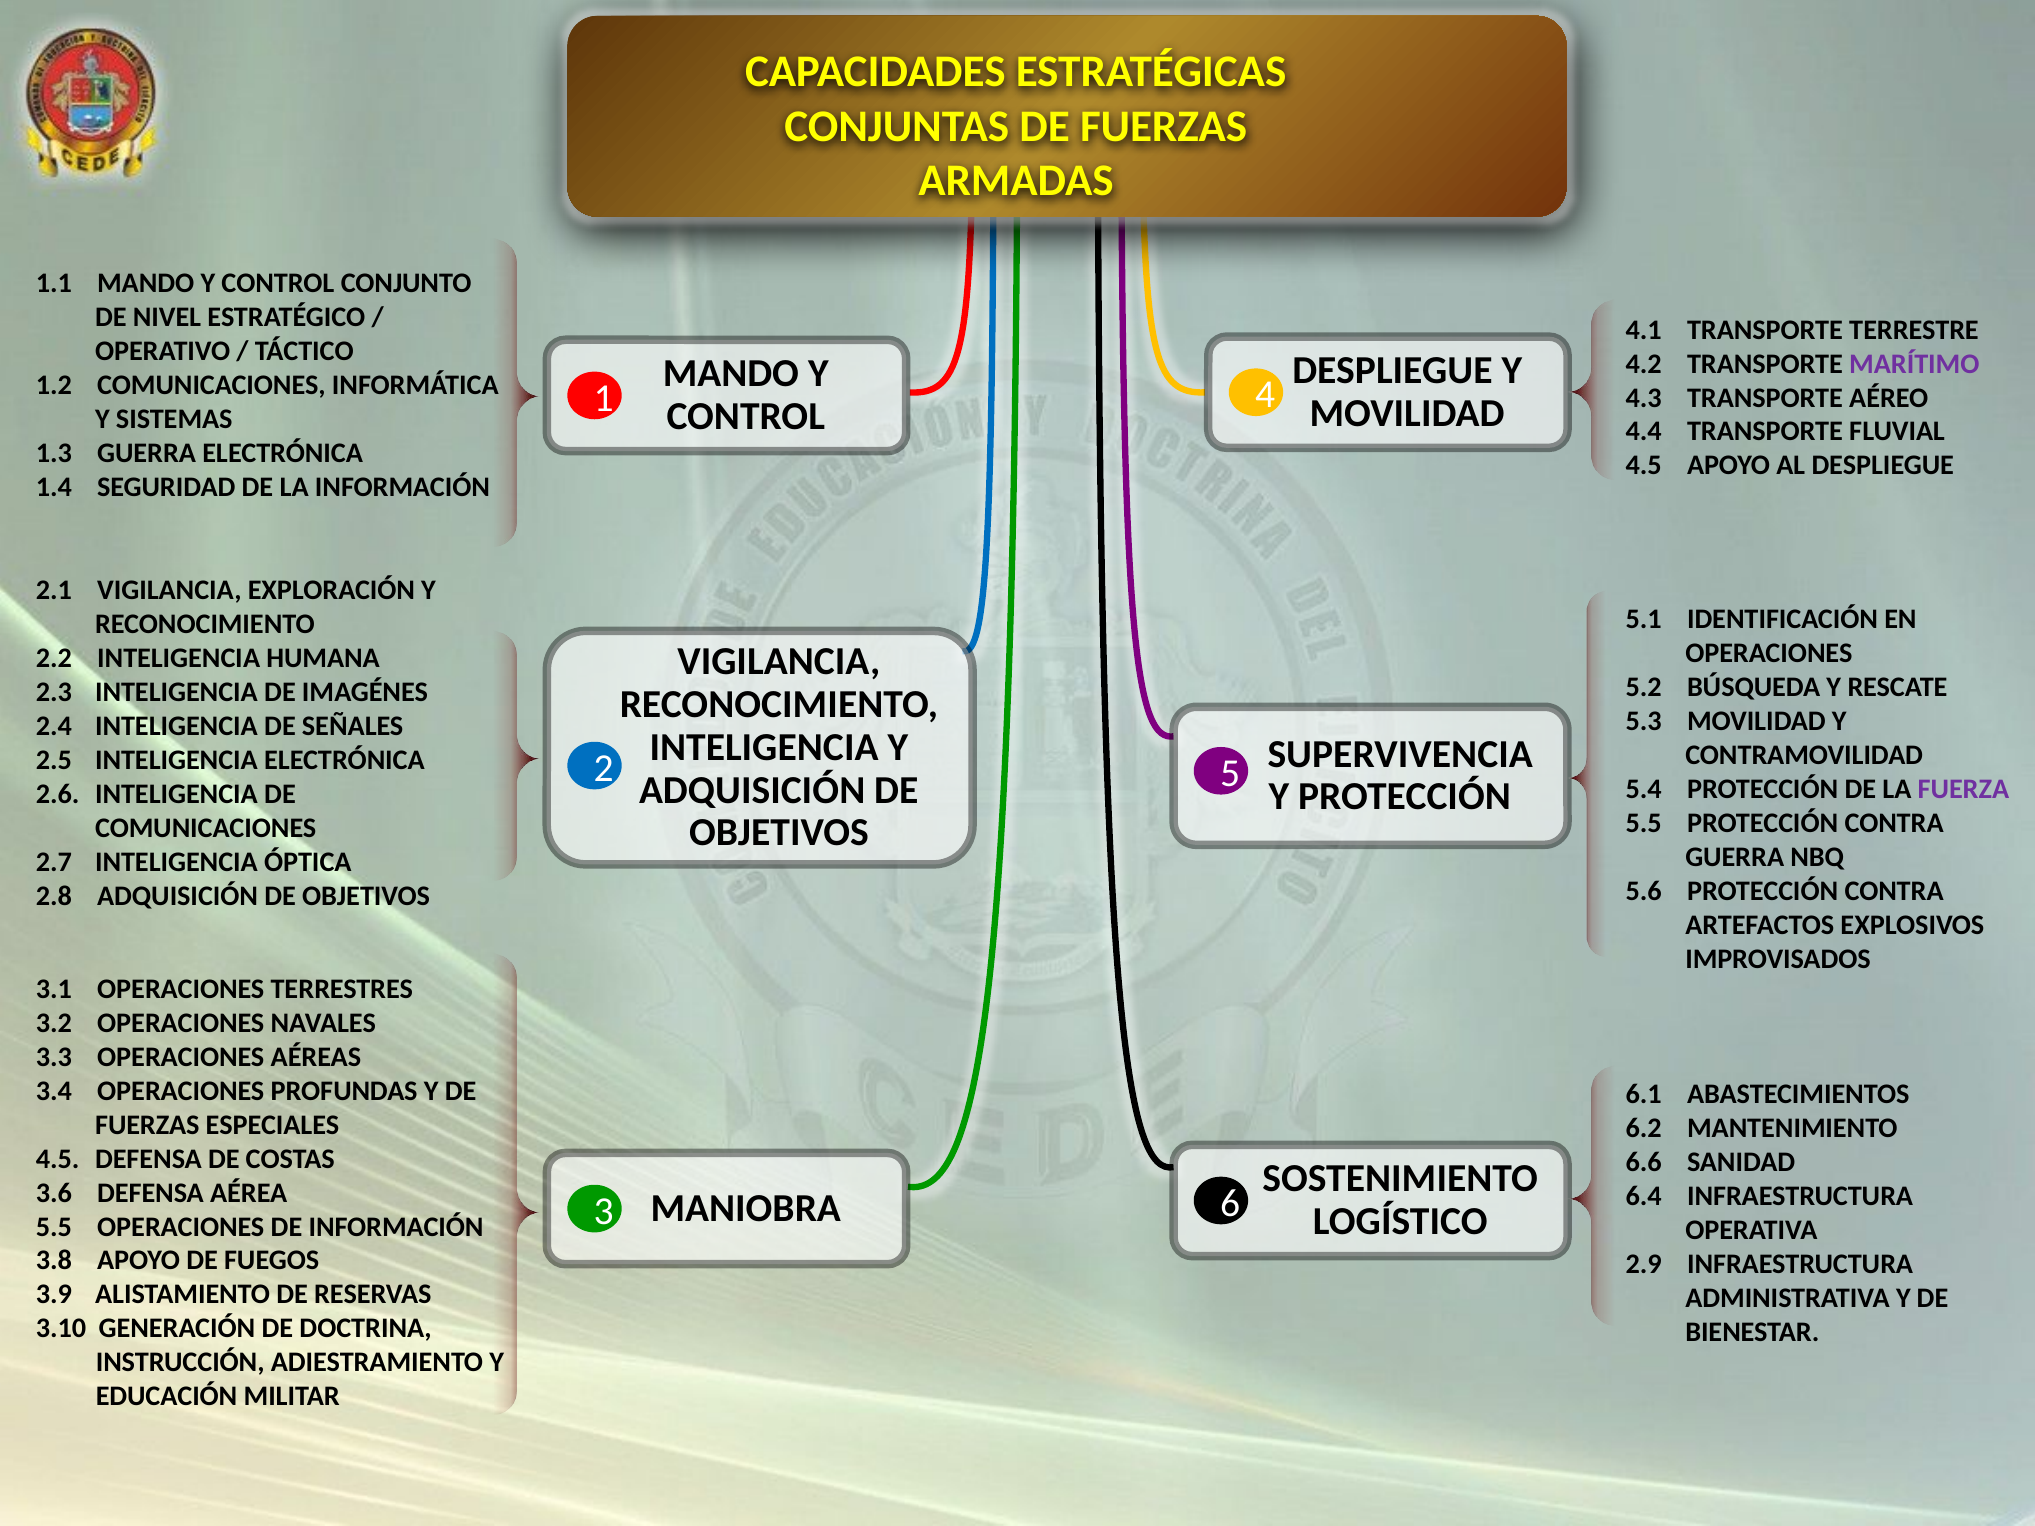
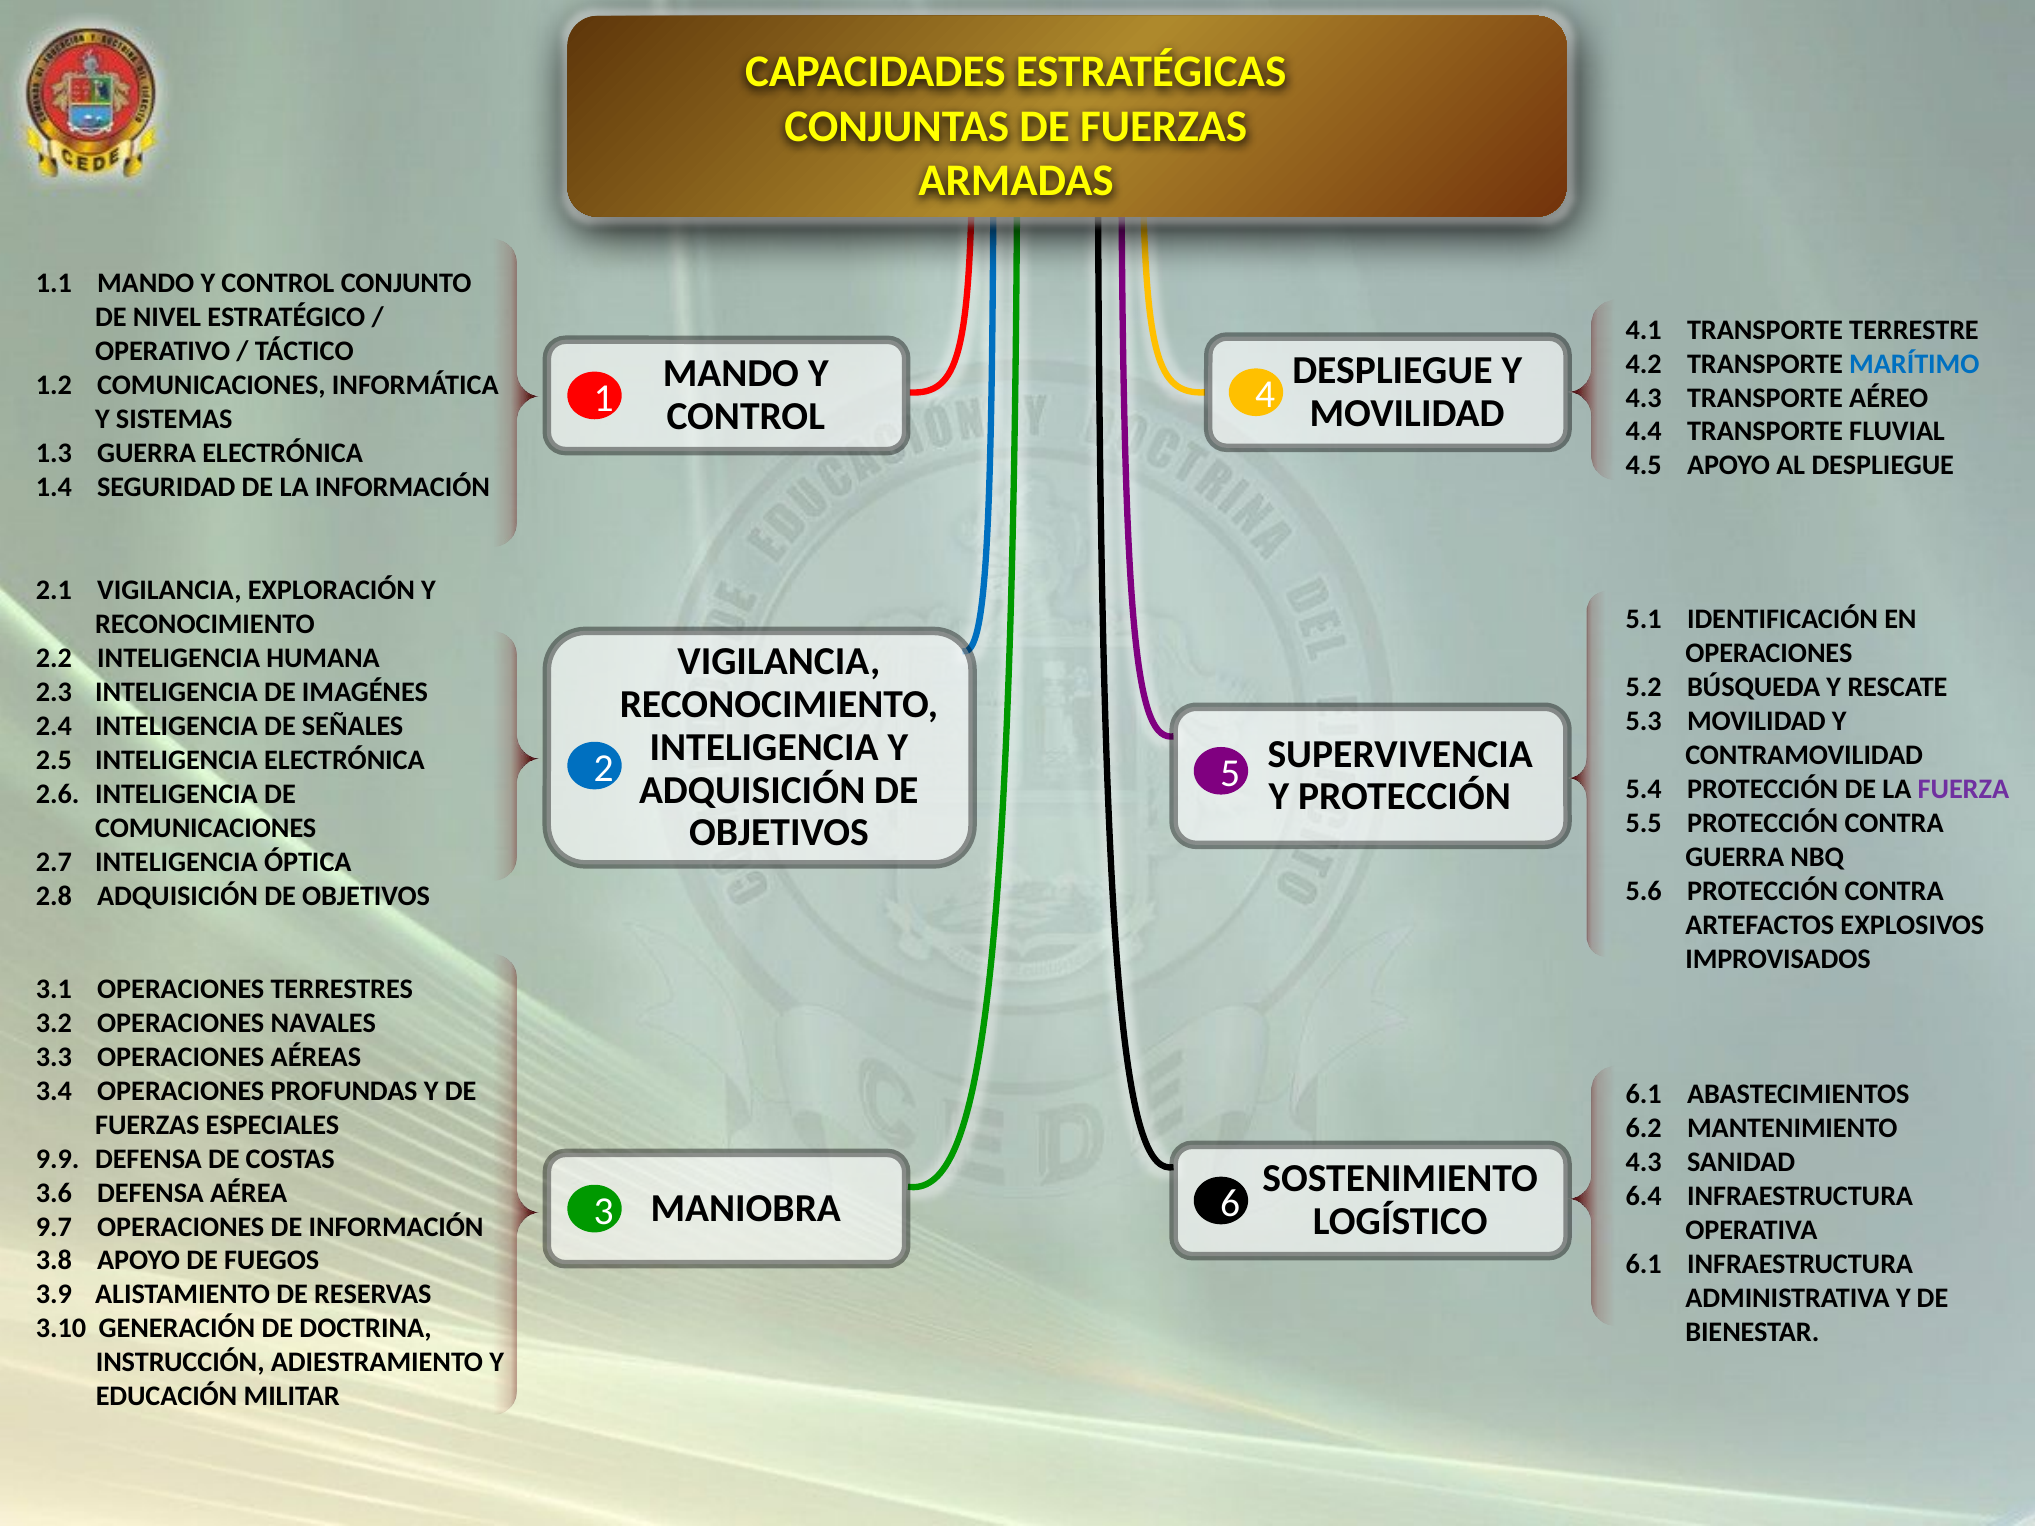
MARÍTIMO colour: purple -> blue
4.5 at (58, 1159): 4.5 -> 9.9
6.6 at (1644, 1162): 6.6 -> 4.3
5.5 at (54, 1227): 5.5 -> 9.7
2.9 at (1644, 1264): 2.9 -> 6.1
